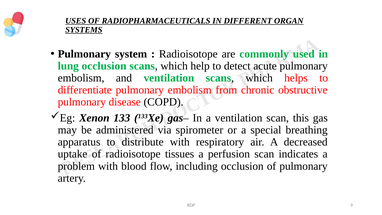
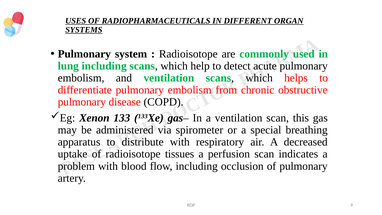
lung occlusion: occlusion -> including
